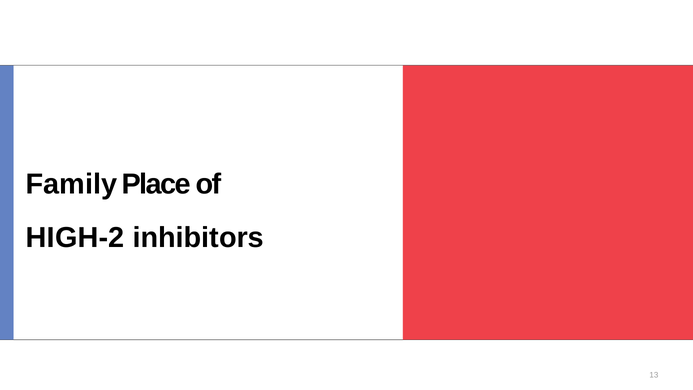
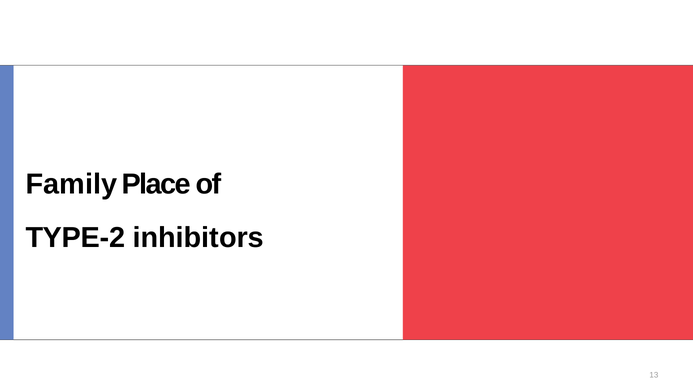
HIGH-2: HIGH-2 -> TYPE-2
